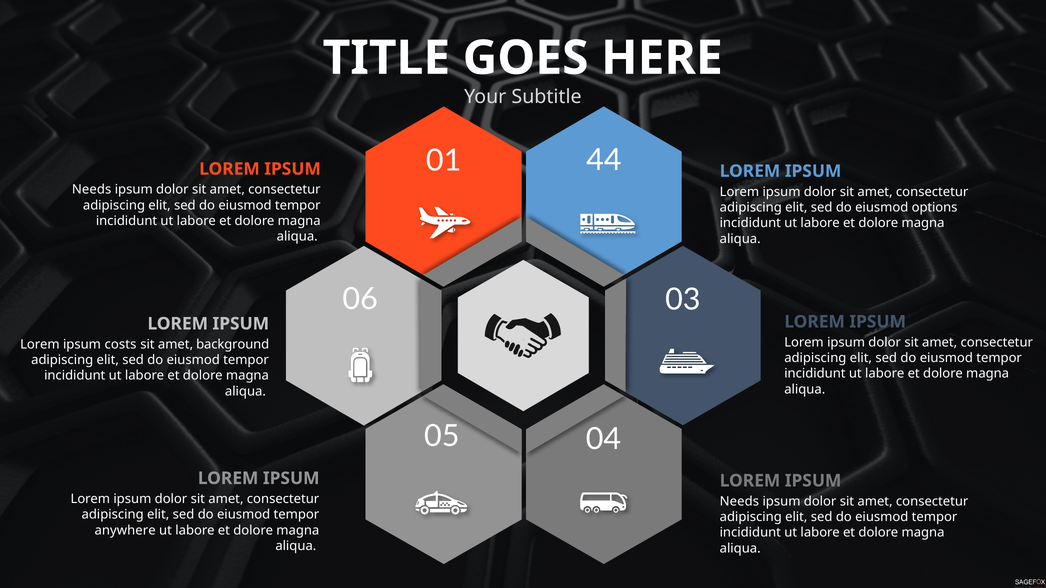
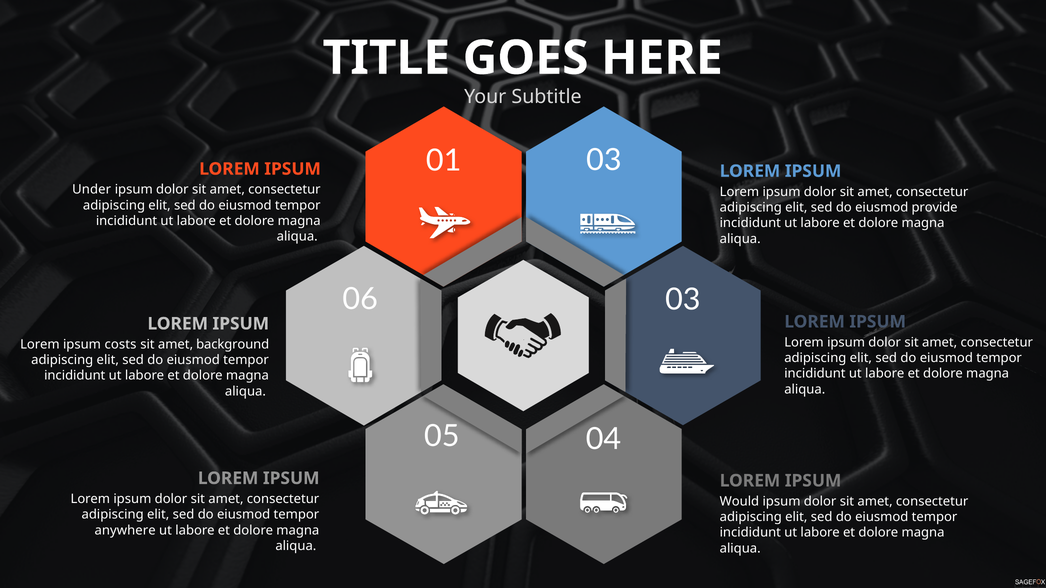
01 44: 44 -> 03
Needs at (92, 190): Needs -> Under
options: options -> provide
Needs at (739, 502): Needs -> Would
